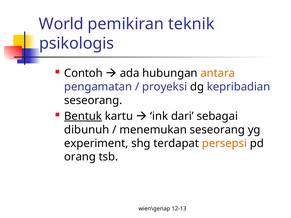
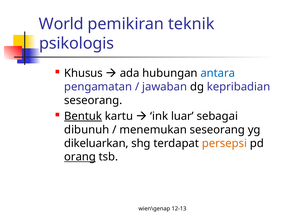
Contoh: Contoh -> Khusus
antara colour: orange -> blue
proyeksi: proyeksi -> jawaban
dari: dari -> luar
experiment: experiment -> dikeluarkan
orang underline: none -> present
